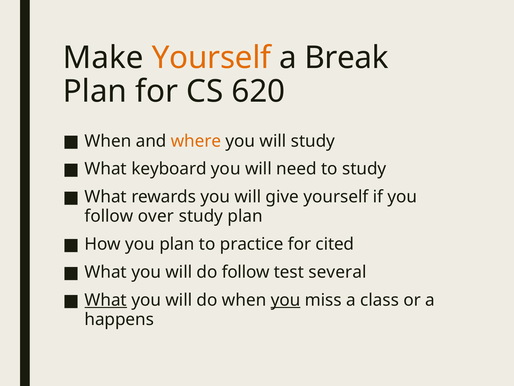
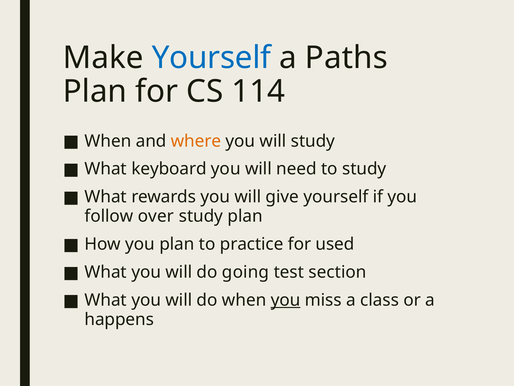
Yourself at (211, 58) colour: orange -> blue
Break: Break -> Paths
620: 620 -> 114
cited: cited -> used
do follow: follow -> going
several: several -> section
What at (106, 300) underline: present -> none
